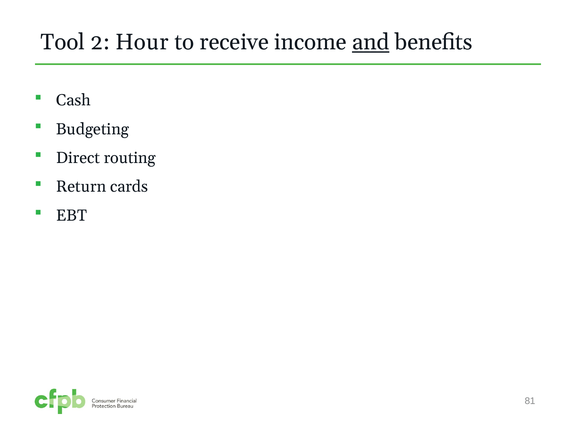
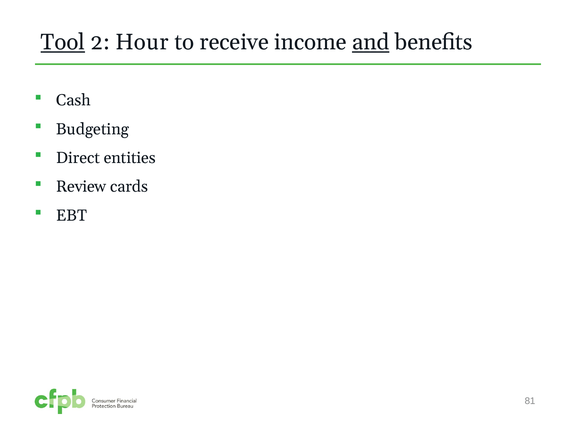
Tool underline: none -> present
routing: routing -> entities
Return: Return -> Review
